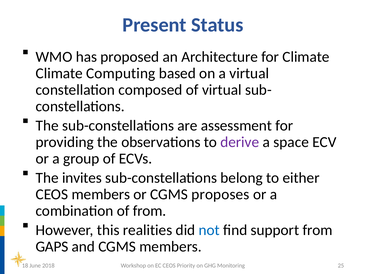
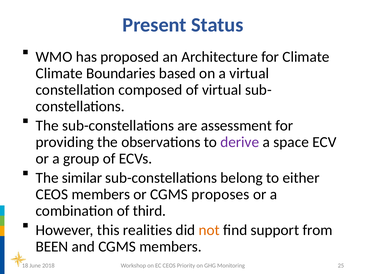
Computing: Computing -> Boundaries
invites: invites -> similar
of from: from -> third
not colour: blue -> orange
GAPS: GAPS -> BEEN
